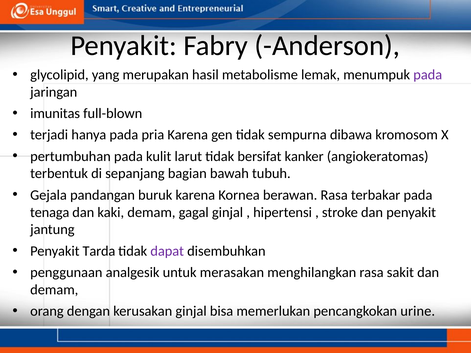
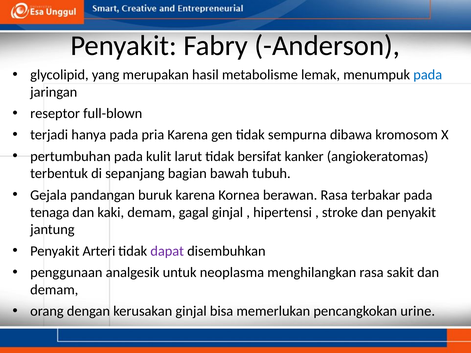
pada at (428, 75) colour: purple -> blue
imunitas: imunitas -> reseptor
Tarda: Tarda -> Arteri
merasakan: merasakan -> neoplasma
